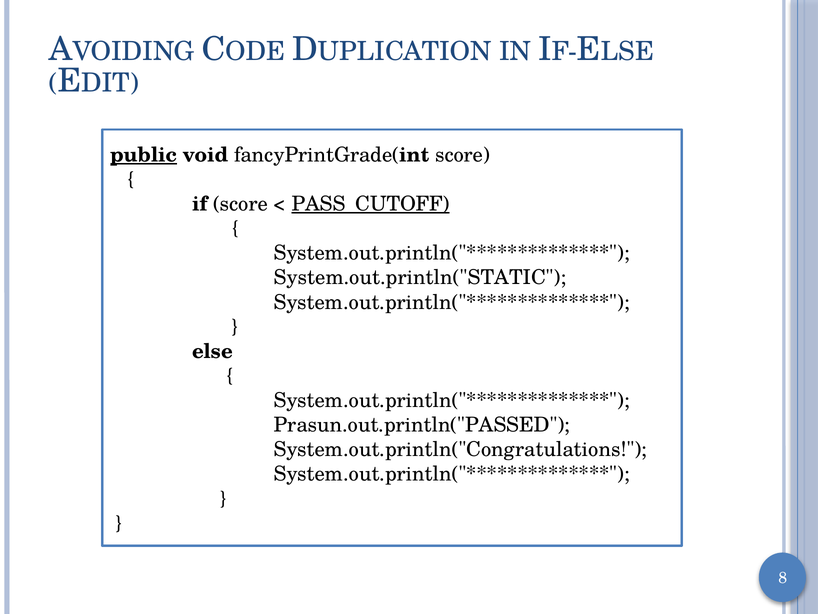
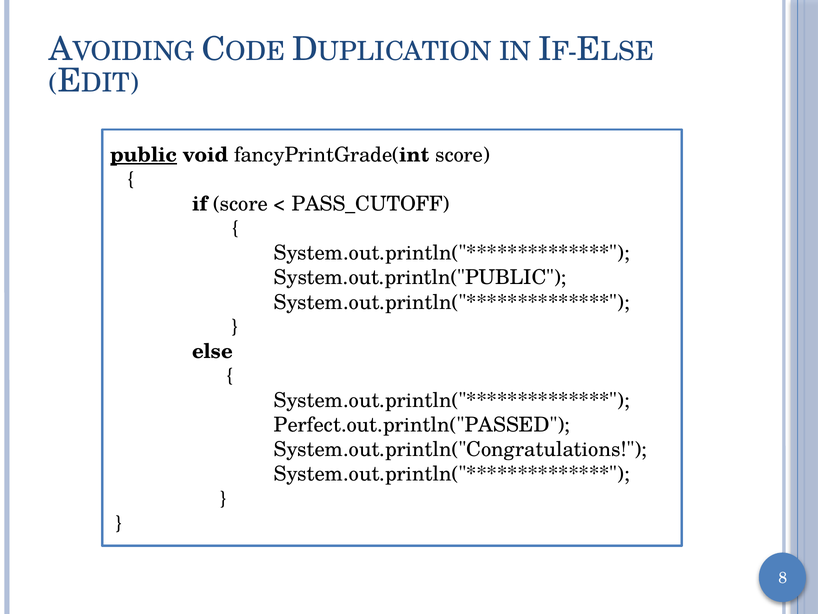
PASS_CUTOFF underline: present -> none
System.out.println("STATIC: System.out.println("STATIC -> System.out.println("PUBLIC
Prasun.out.println("PASSED: Prasun.out.println("PASSED -> Perfect.out.println("PASSED
